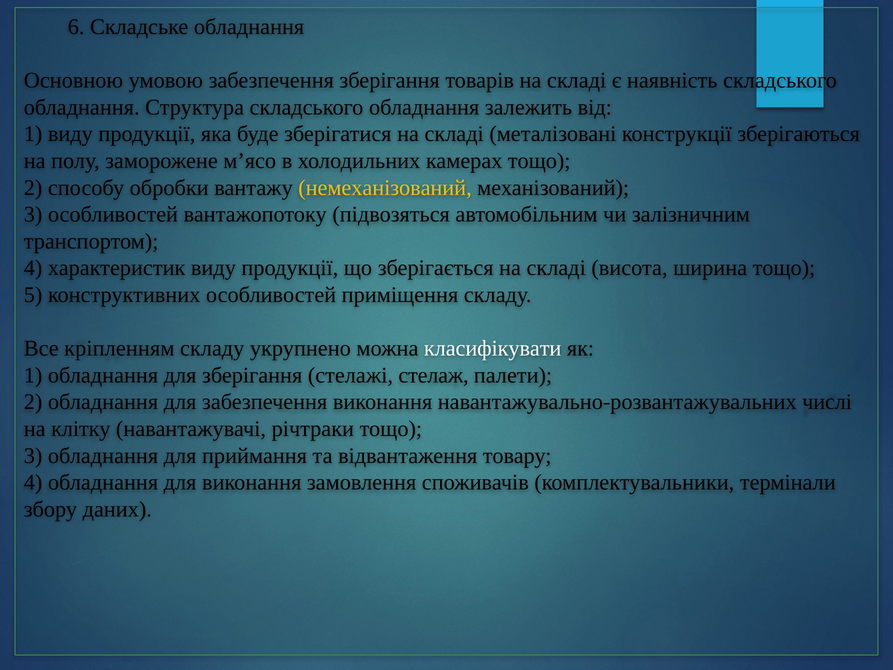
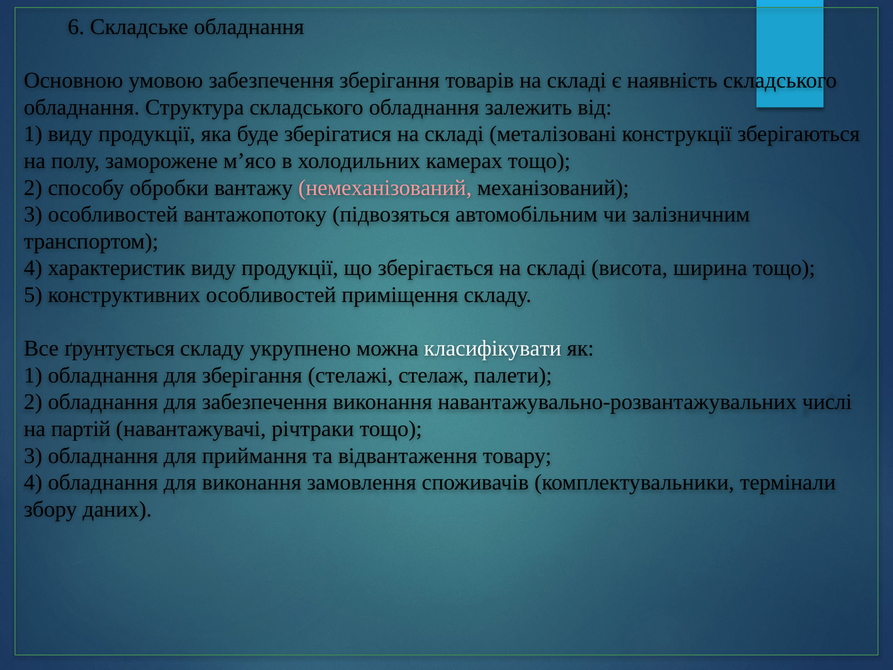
немеханізований colour: yellow -> pink
кріпленням: кріпленням -> ґрунтується
клітку: клітку -> партій
